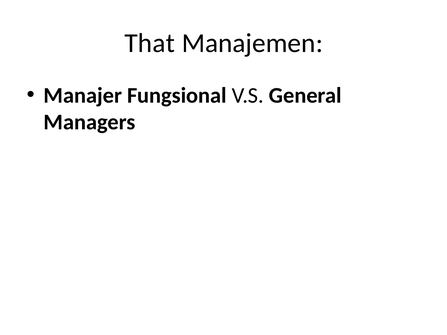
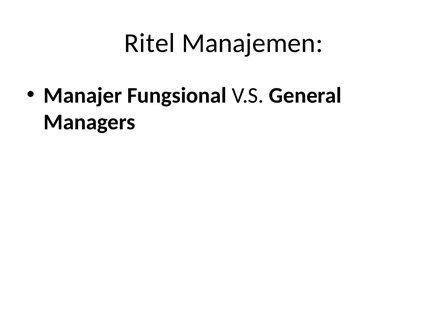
That: That -> Ritel
